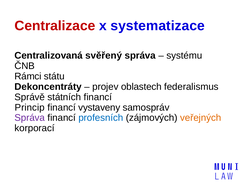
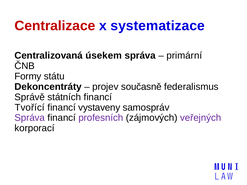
svěřený: svěřený -> úsekem
systému: systému -> primární
Rámci: Rámci -> Formy
oblastech: oblastech -> současně
Princip: Princip -> Tvořící
profesních colour: blue -> purple
veřejných colour: orange -> purple
